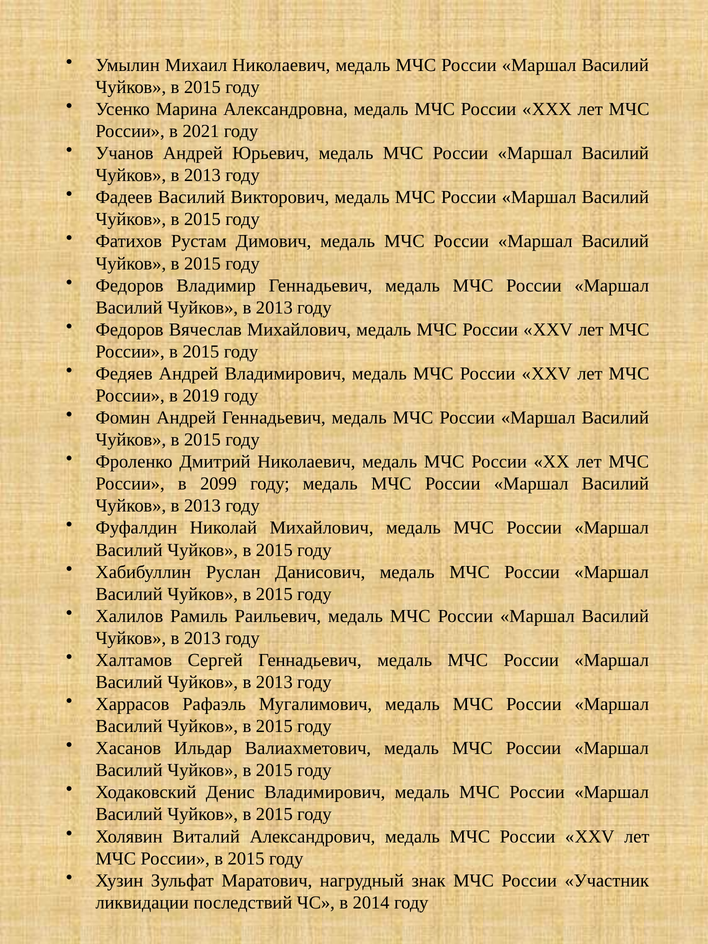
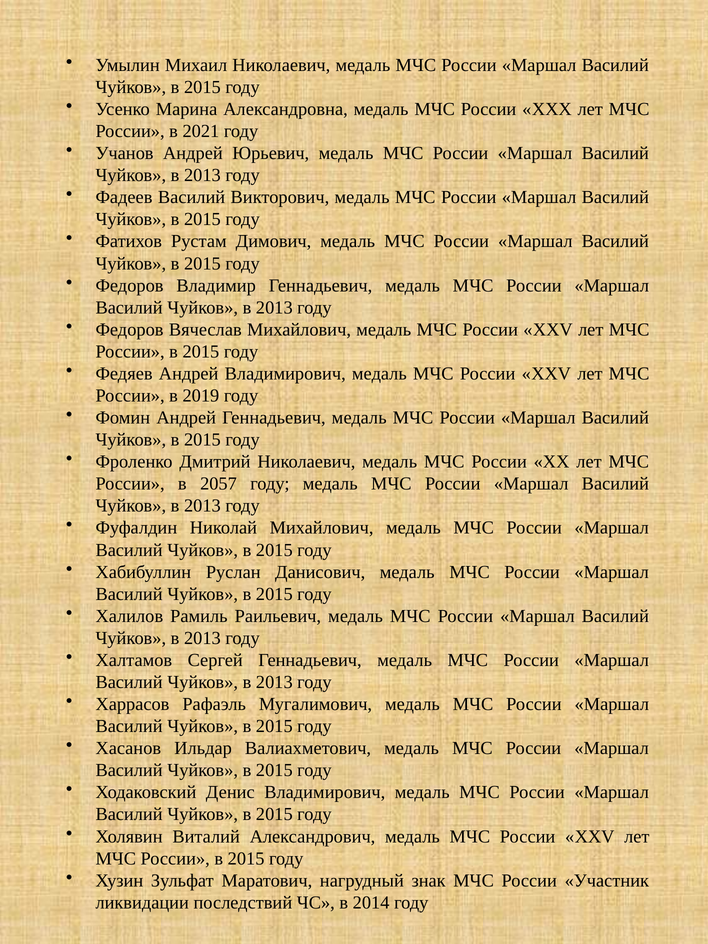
2099: 2099 -> 2057
